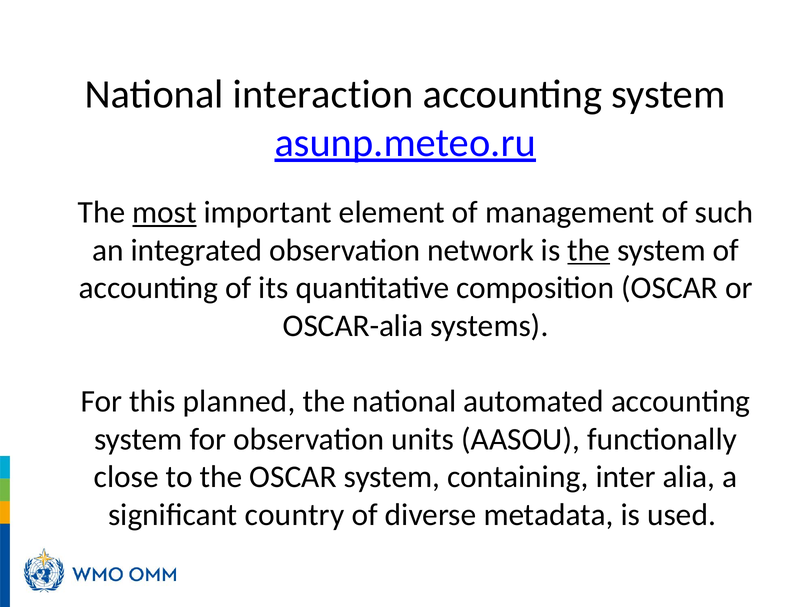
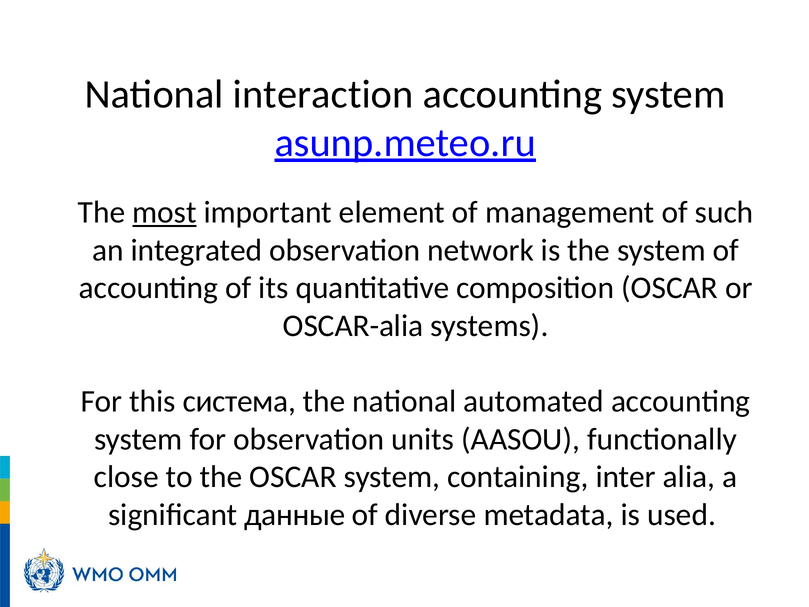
the at (589, 250) underline: present -> none
planned: planned -> система
country: country -> данные
